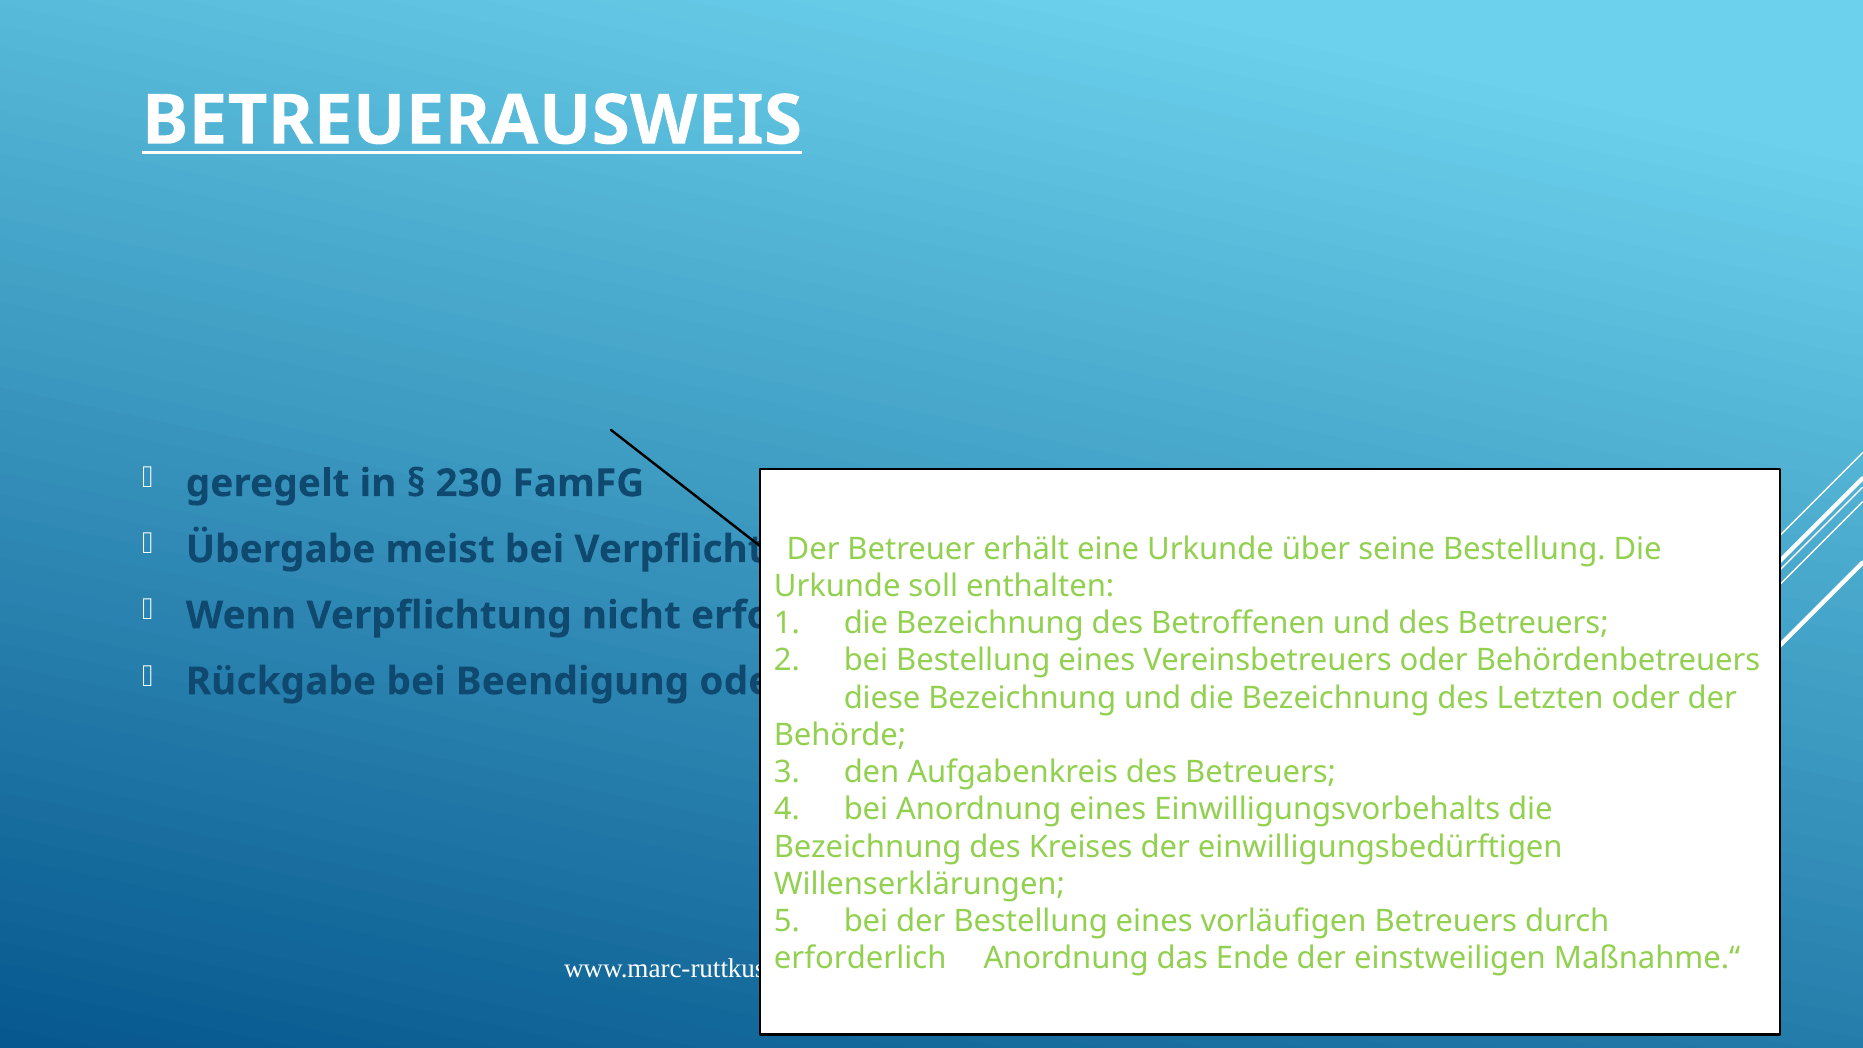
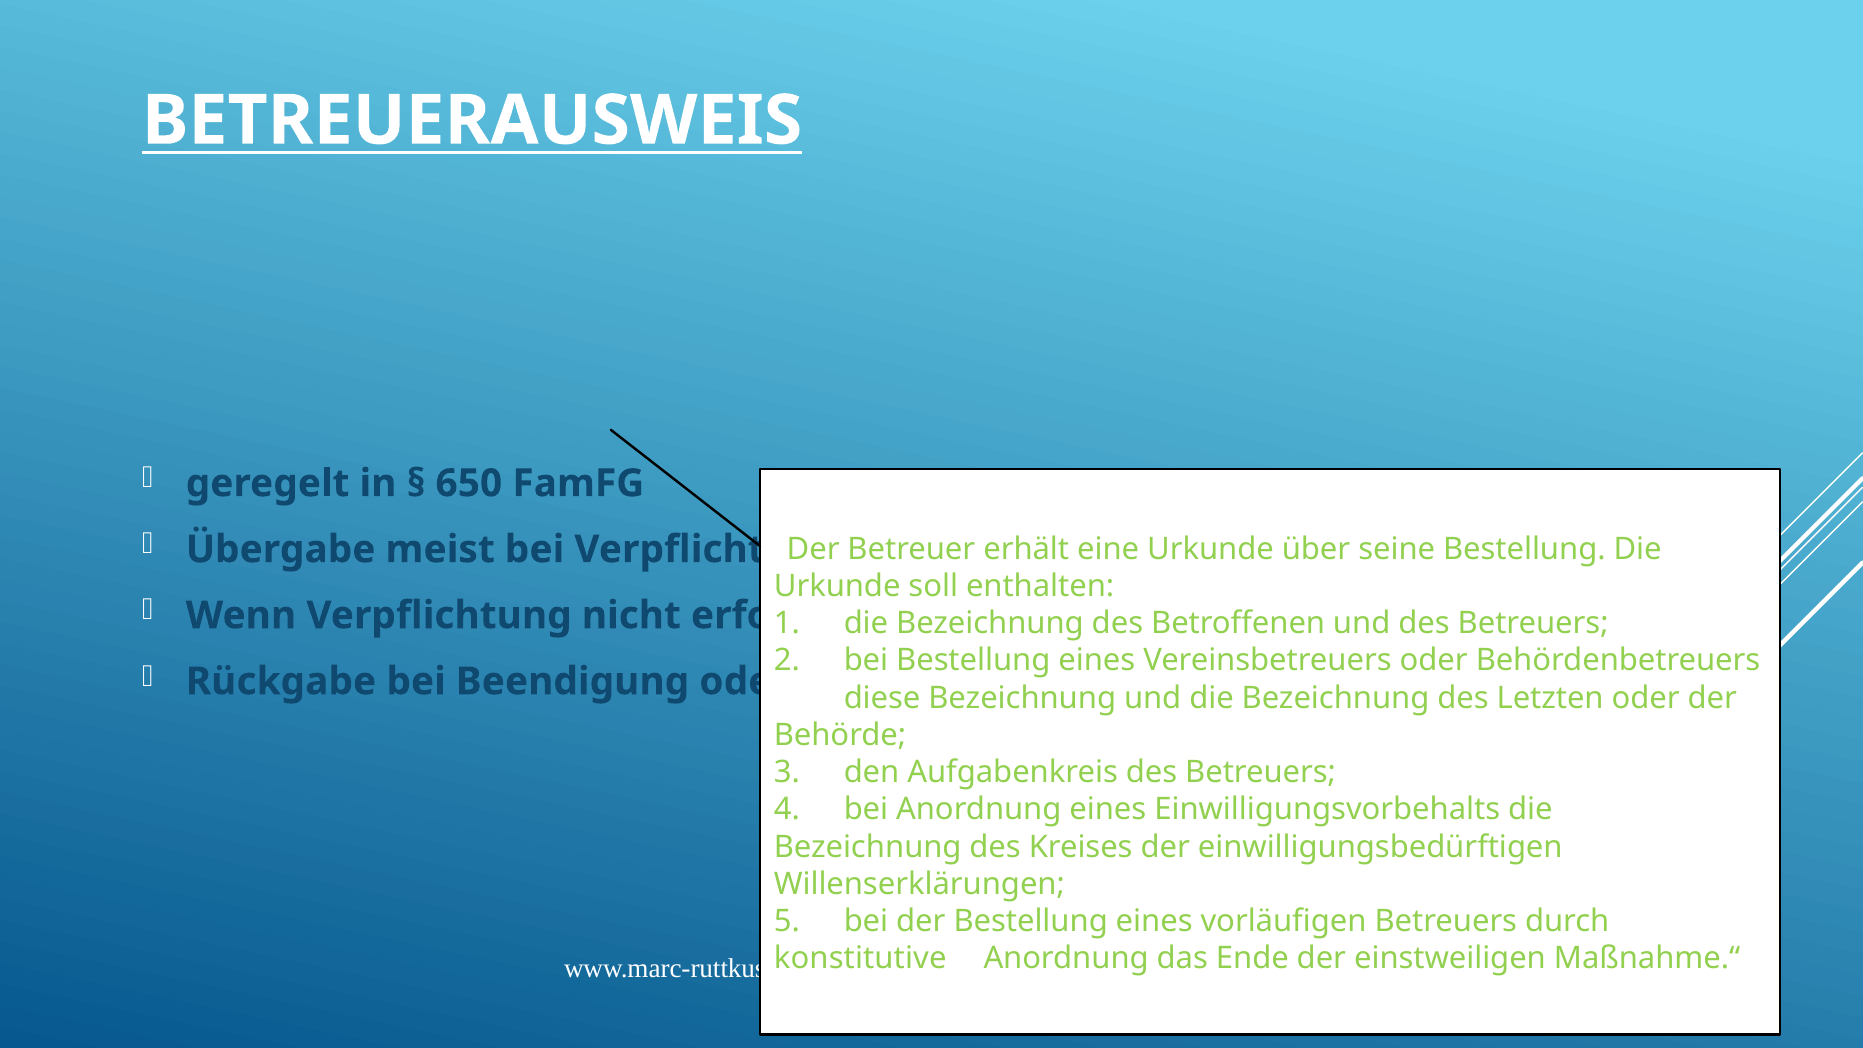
230: 230 -> 650
erforderlich at (860, 958): erforderlich -> konstitutive
